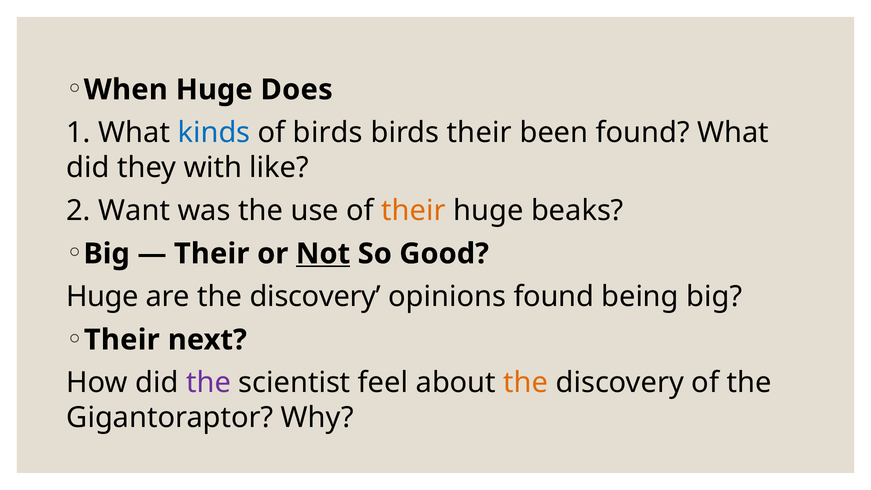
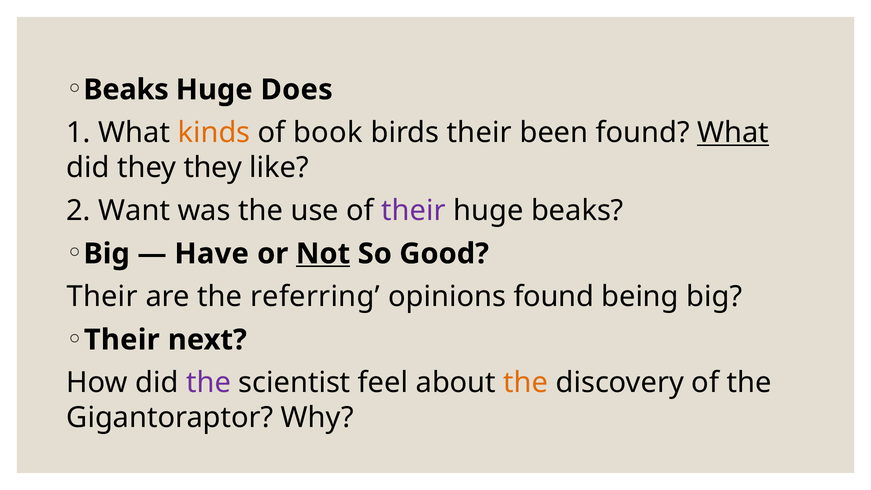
When at (126, 90): When -> Beaks
kinds colour: blue -> orange
of birds: birds -> book
What at (733, 133) underline: none -> present
they with: with -> they
their at (414, 211) colour: orange -> purple
Their at (212, 254): Their -> Have
Huge at (102, 297): Huge -> Their
are the discovery: discovery -> referring
